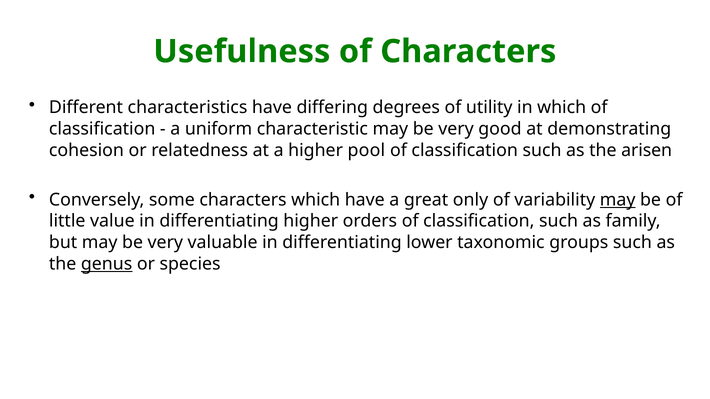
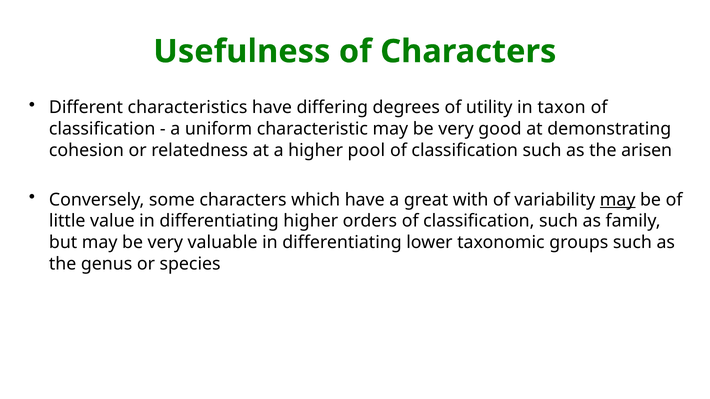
in which: which -> taxon
only: only -> with
genus underline: present -> none
